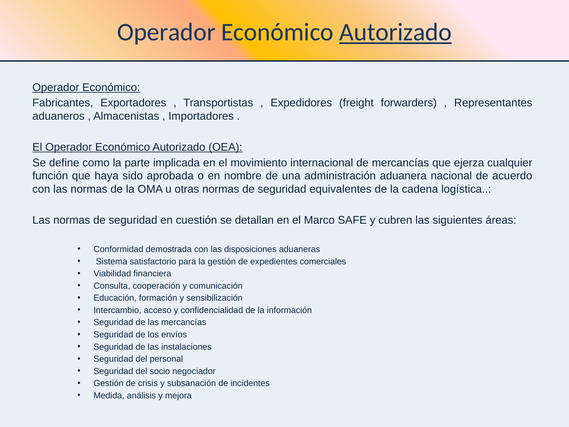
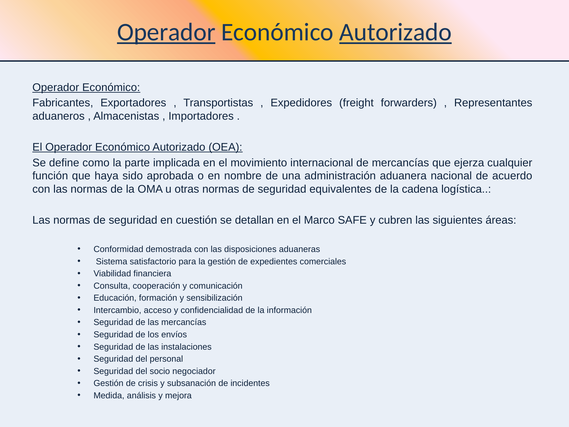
Operador at (166, 32) underline: none -> present
